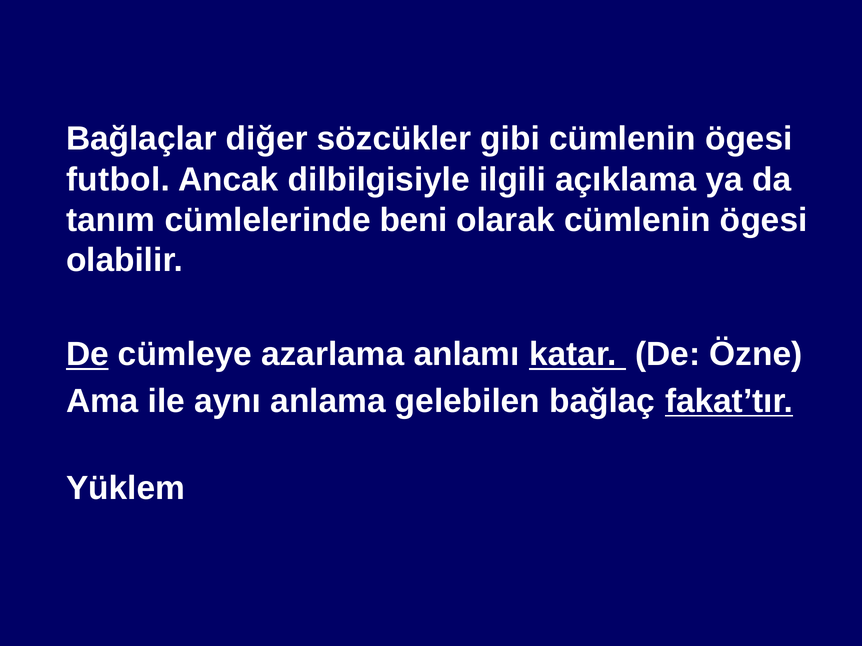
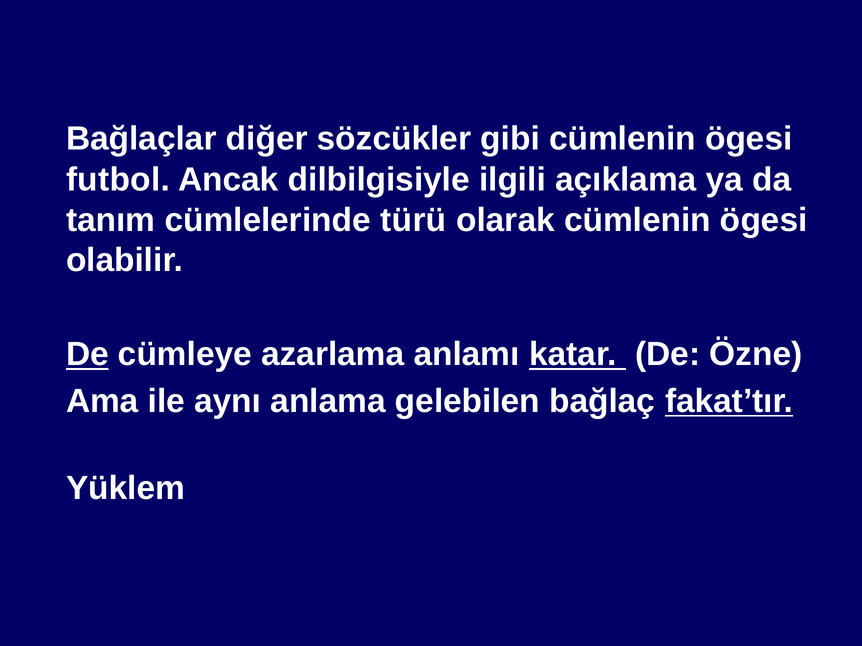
beni: beni -> türü
